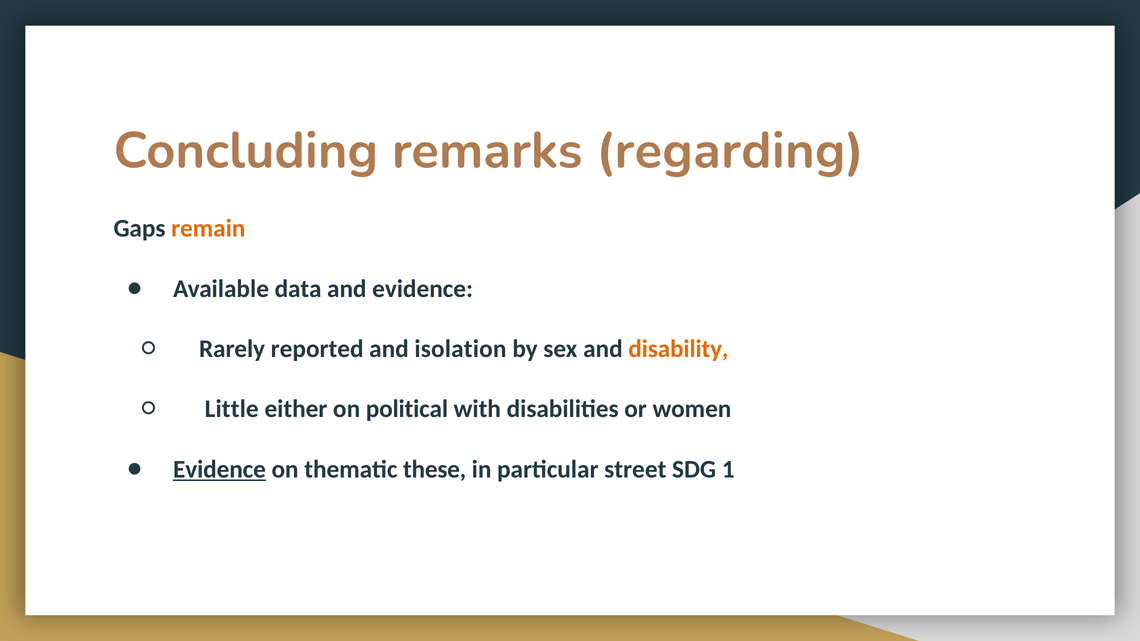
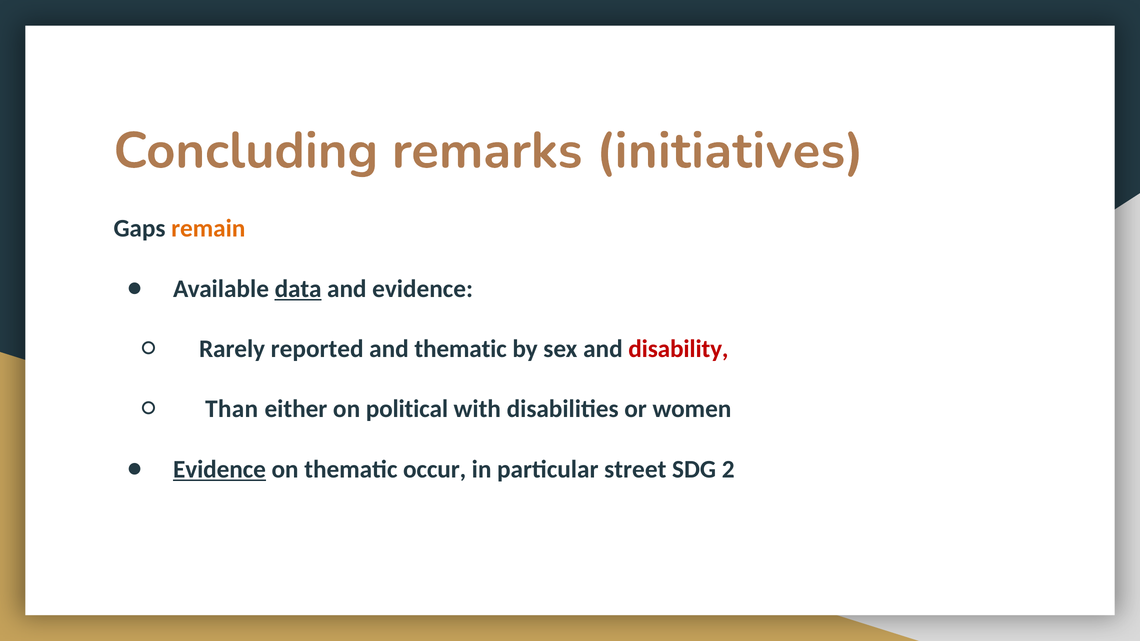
regarding: regarding -> initiatives
data underline: none -> present
and isolation: isolation -> thematic
disability colour: orange -> red
Little: Little -> Than
these: these -> occur
1: 1 -> 2
